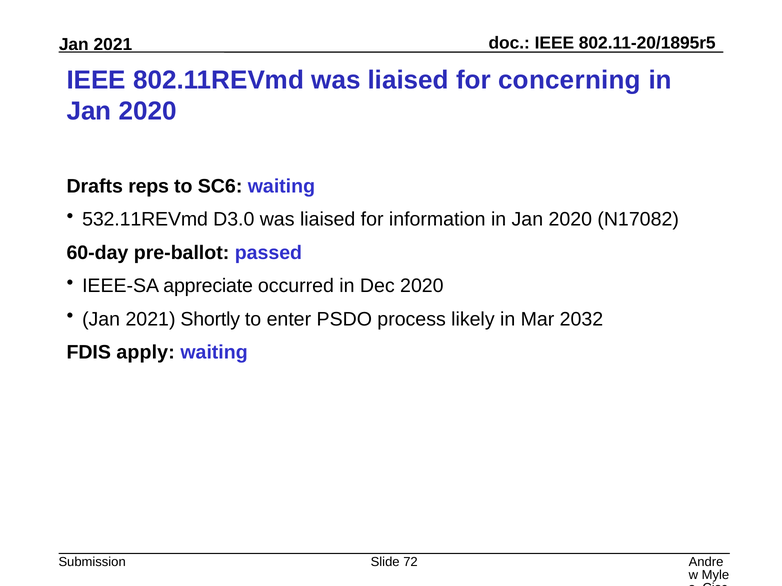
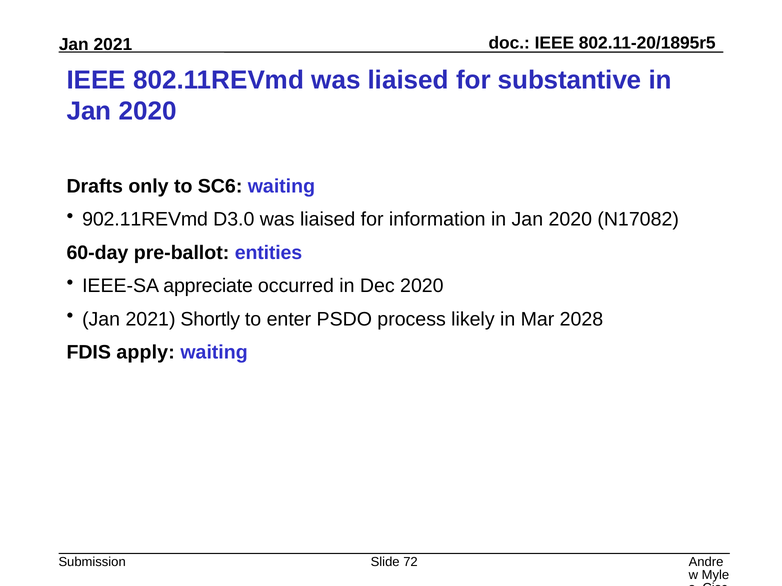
concerning: concerning -> substantive
reps: reps -> only
532.11REVmd: 532.11REVmd -> 902.11REVmd
passed: passed -> entities
2032: 2032 -> 2028
